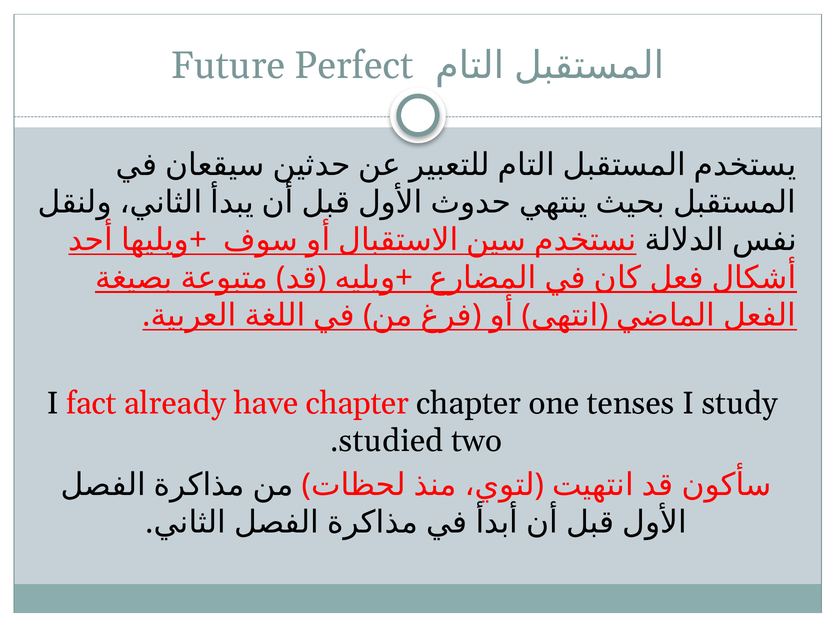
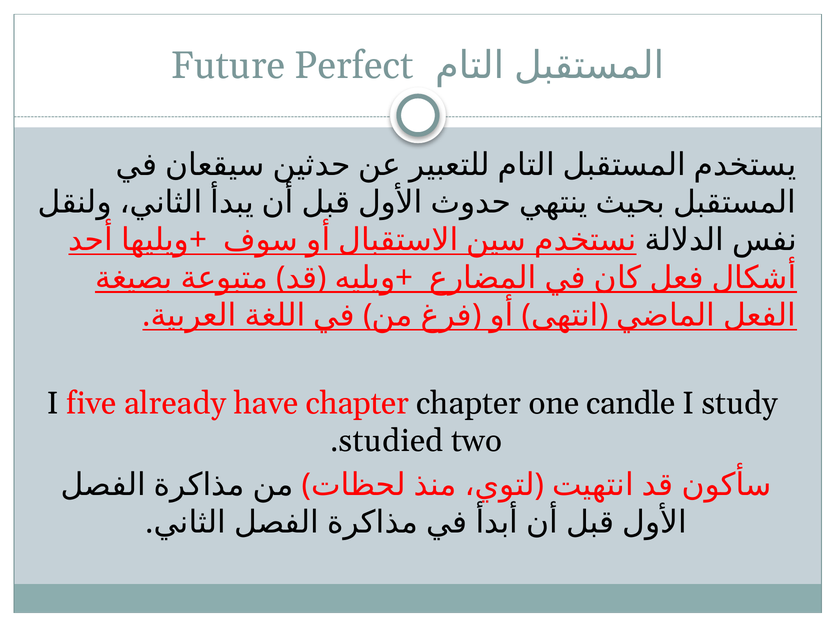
fact: fact -> five
tenses: tenses -> candle
